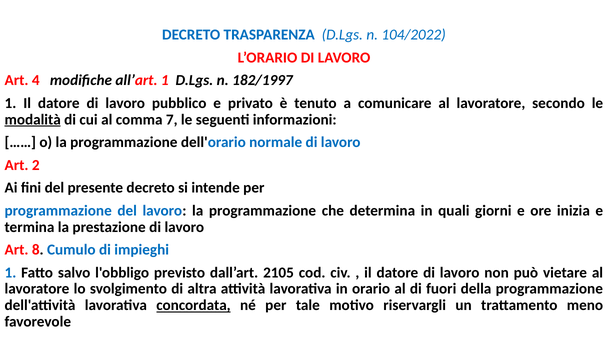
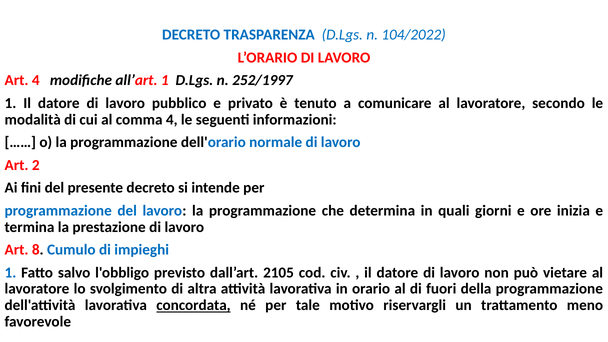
182/1997: 182/1997 -> 252/1997
modalità underline: present -> none
comma 7: 7 -> 4
